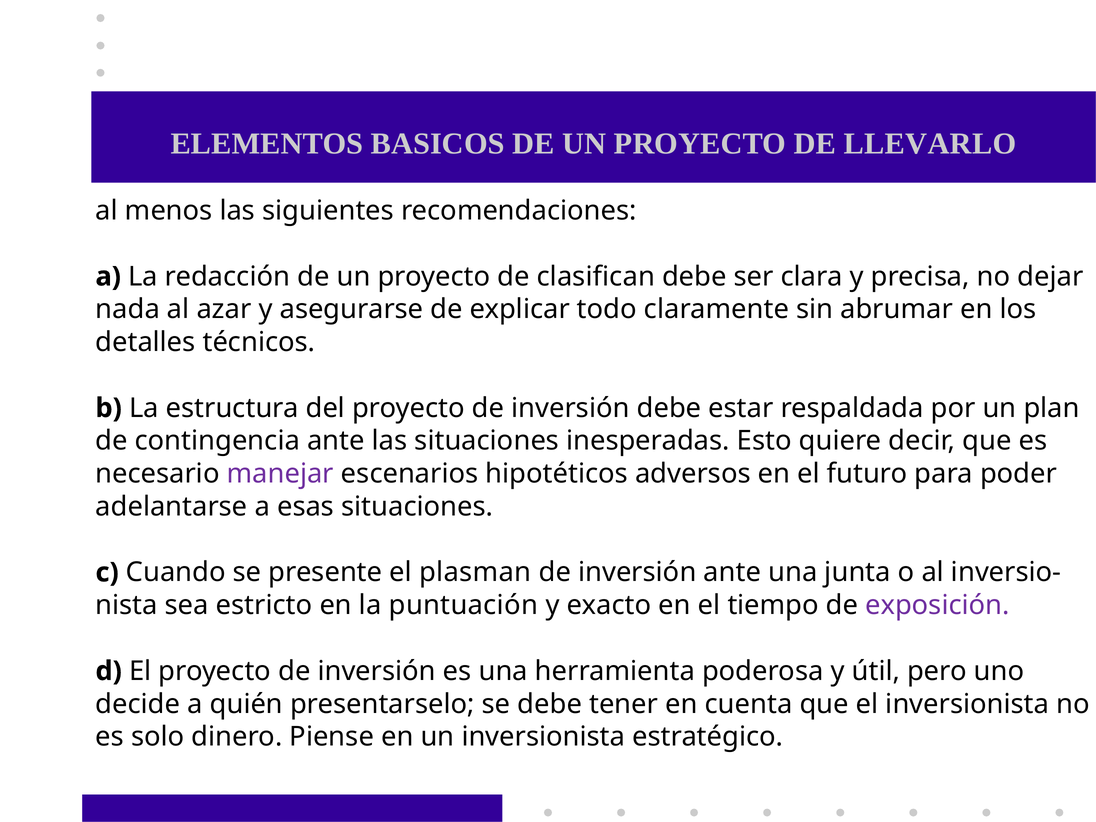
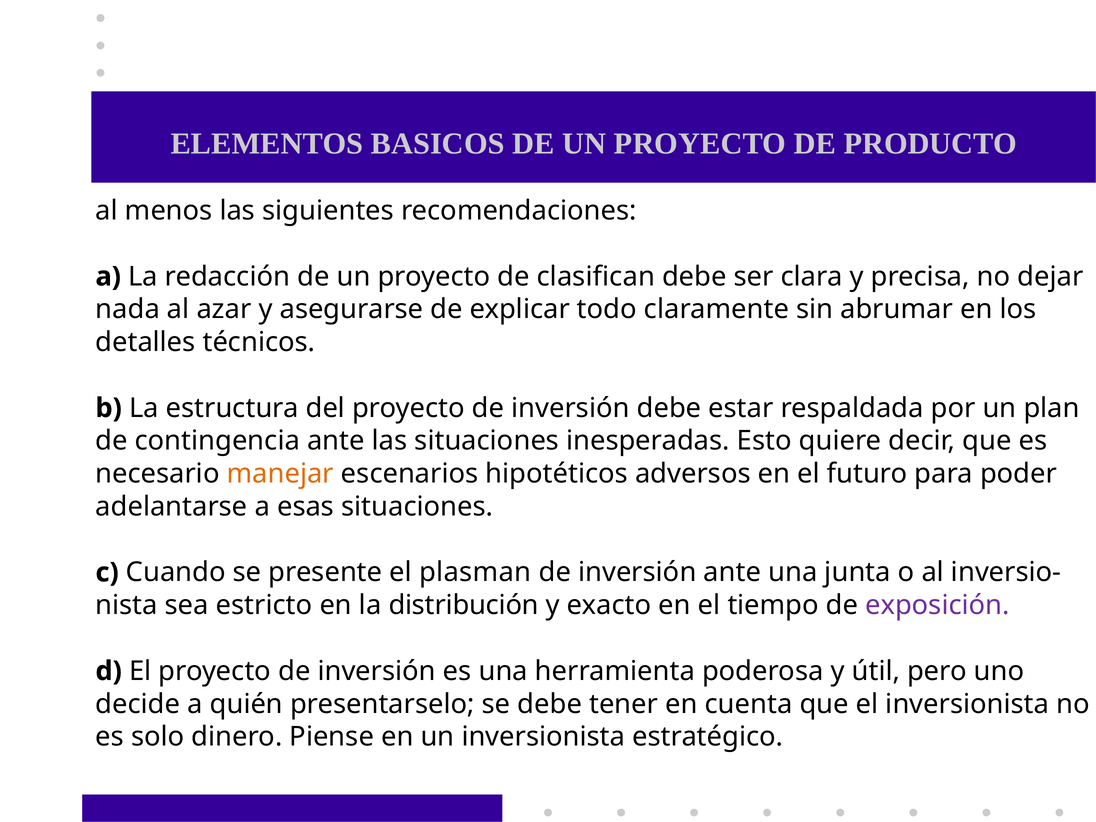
LLEVARLO: LLEVARLO -> PRODUCTO
manejar colour: purple -> orange
puntuación: puntuación -> distribución
